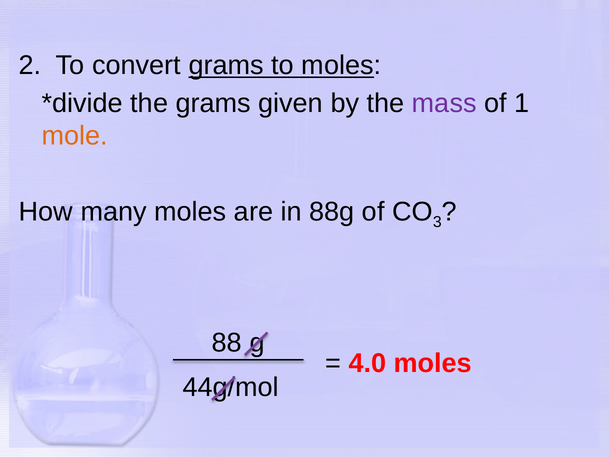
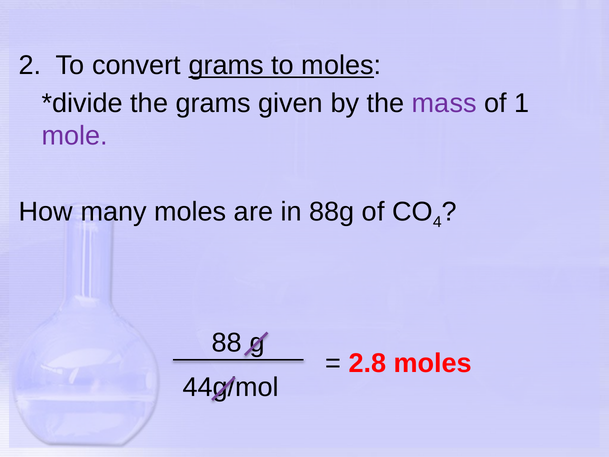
mole colour: orange -> purple
3: 3 -> 4
4.0: 4.0 -> 2.8
